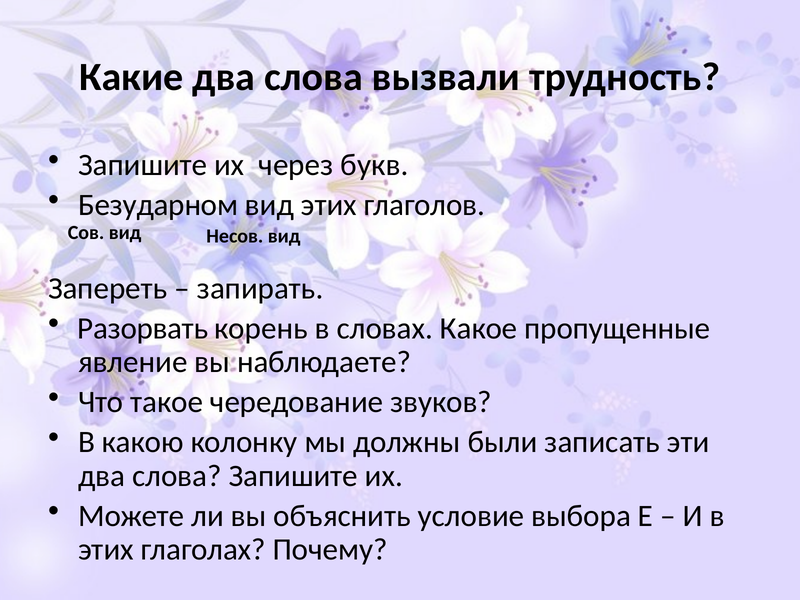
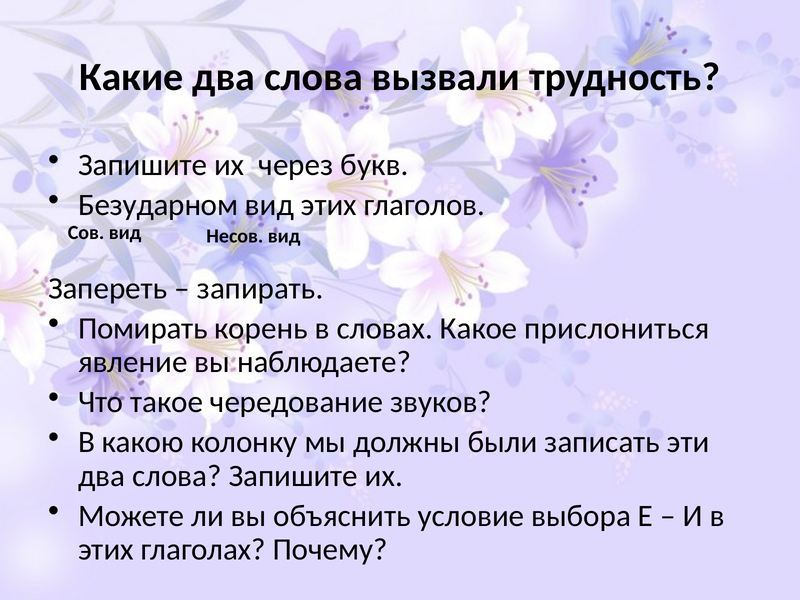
Разорвать: Разорвать -> Помирать
пропущенные: пропущенные -> прислониться
